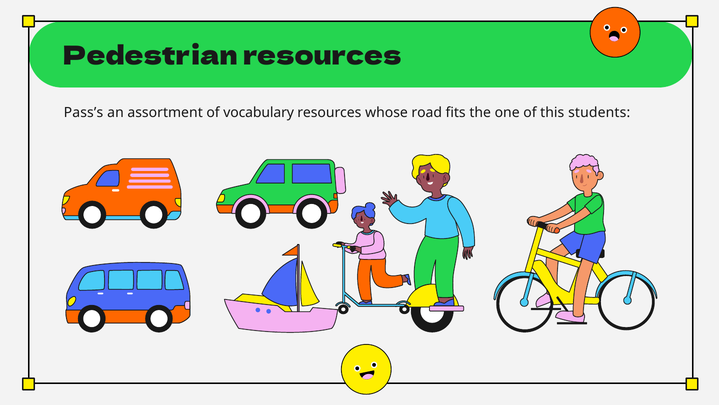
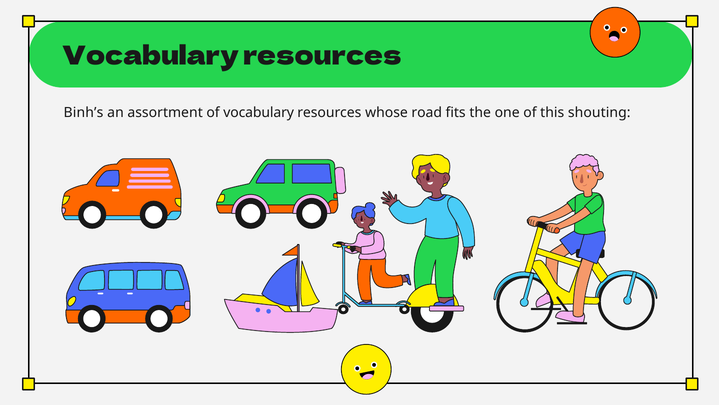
Pedestrian at (151, 56): Pedestrian -> Vocabulary
Pass’s: Pass’s -> Binh’s
students: students -> shouting
